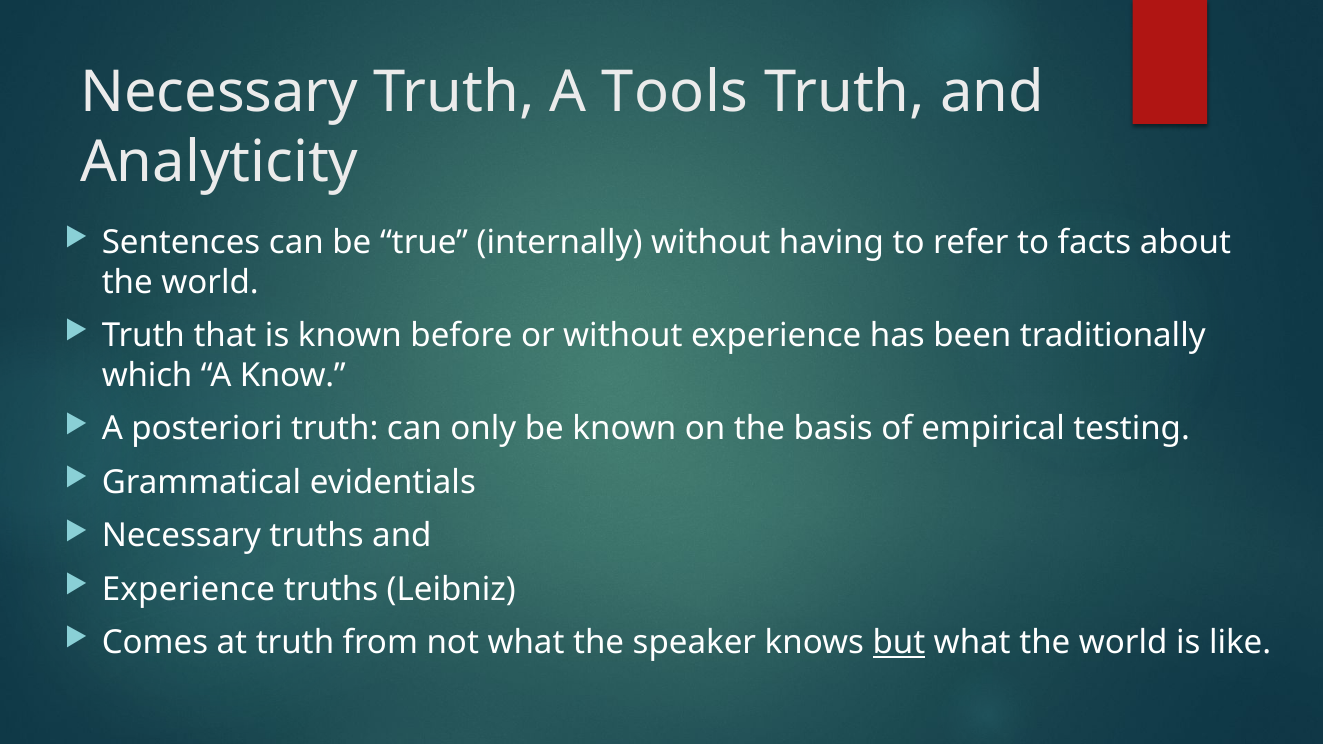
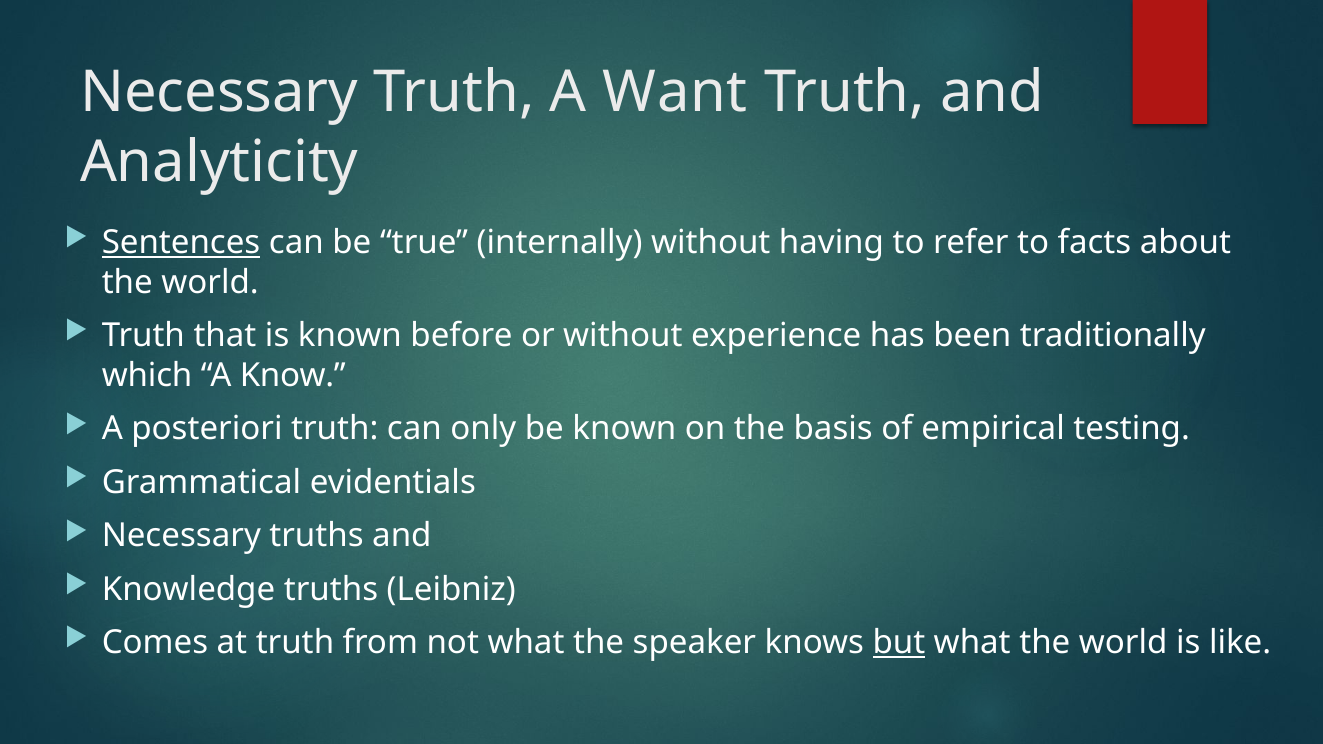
Tools: Tools -> Want
Sentences underline: none -> present
Experience at (188, 590): Experience -> Knowledge
